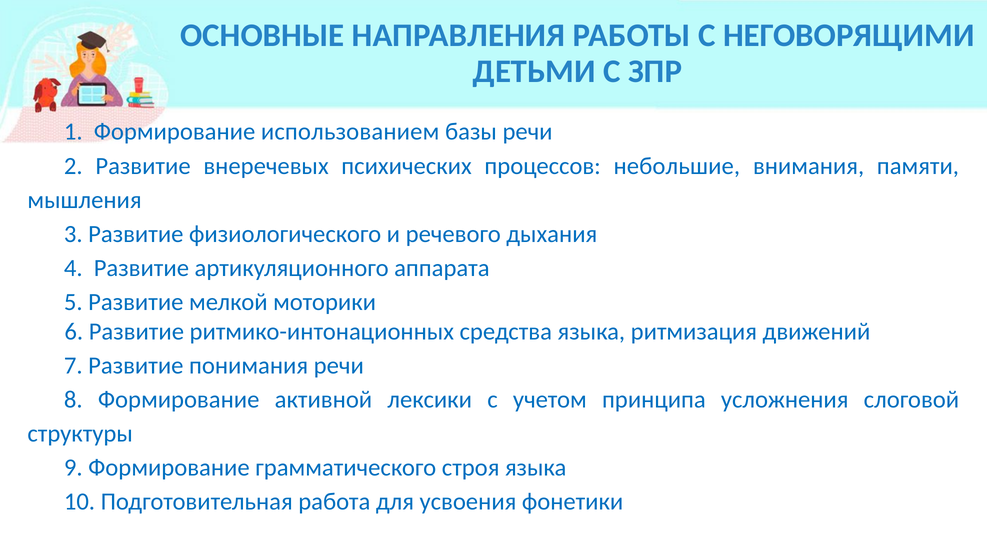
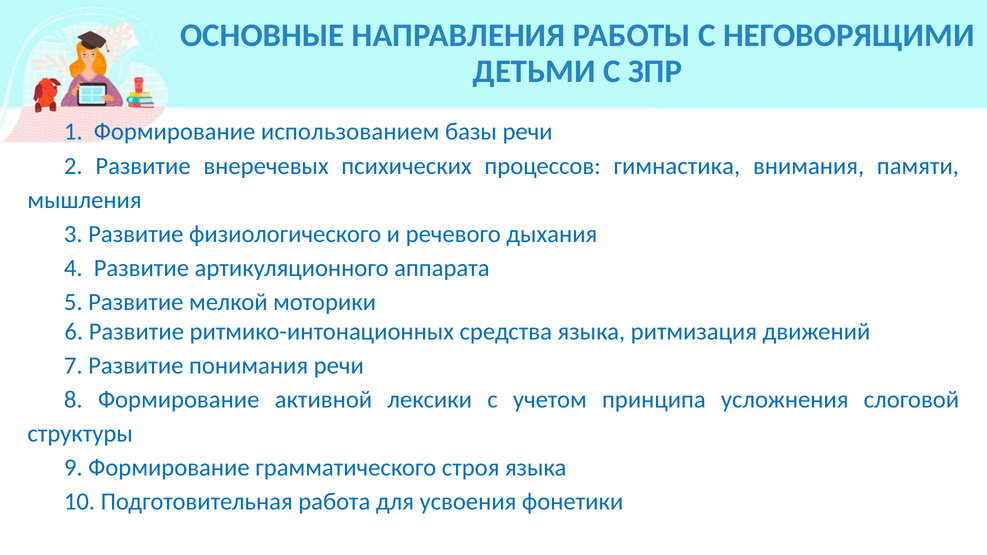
небольшие: небольшие -> гимнастика
